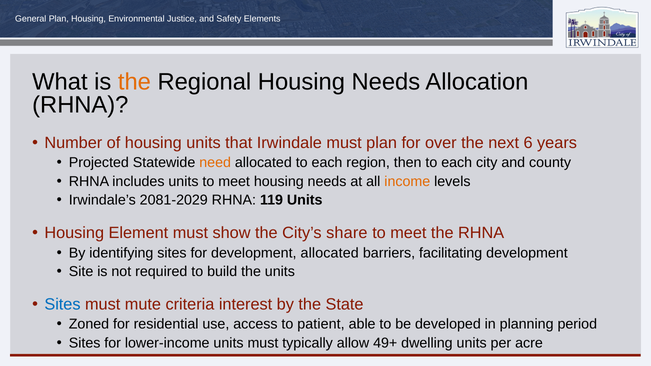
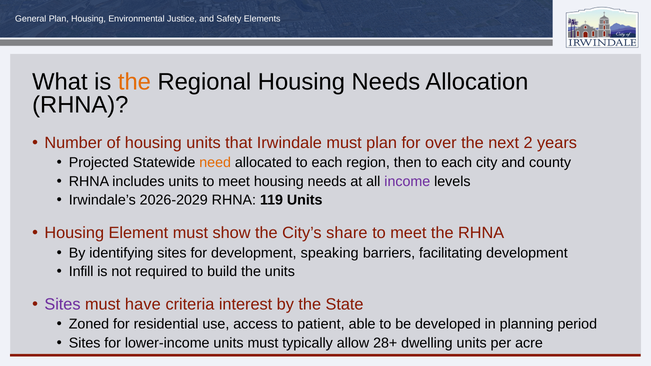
6: 6 -> 2
income colour: orange -> purple
2081-2029: 2081-2029 -> 2026-2029
development allocated: allocated -> speaking
Site: Site -> Infill
Sites at (62, 304) colour: blue -> purple
mute: mute -> have
49+: 49+ -> 28+
